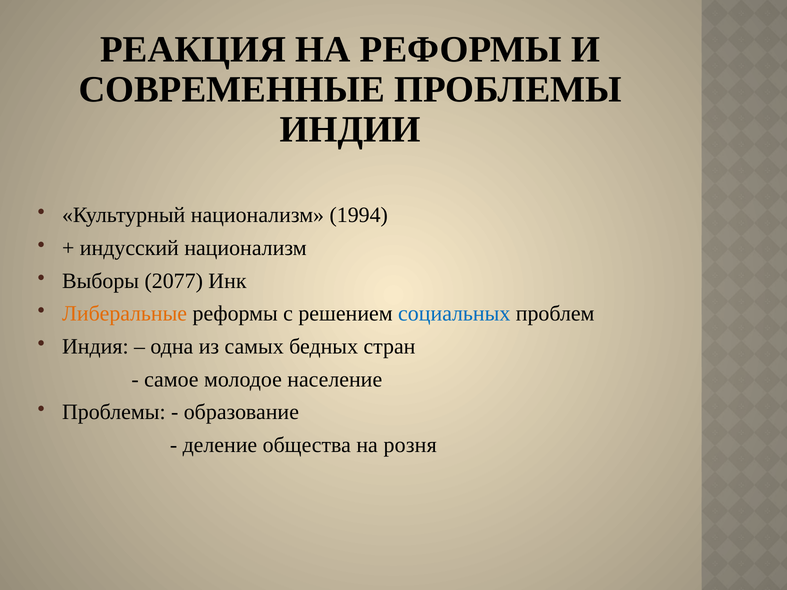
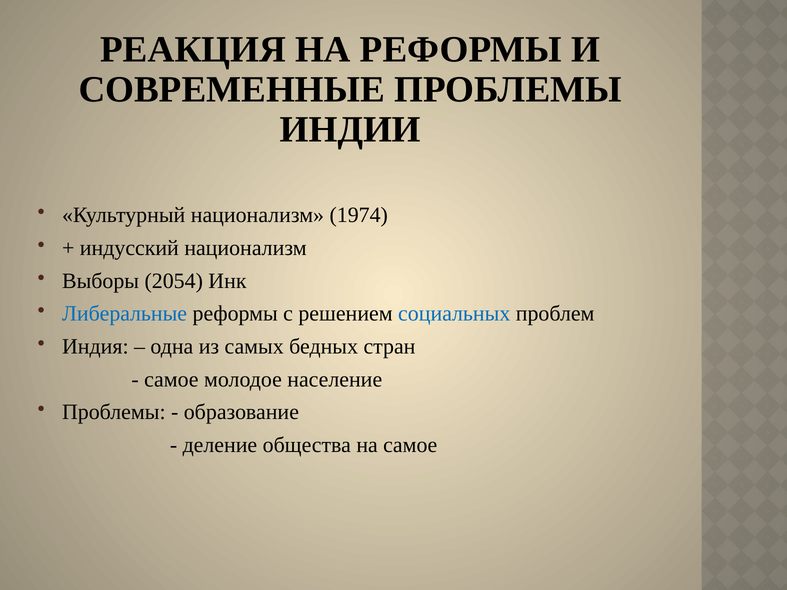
1994: 1994 -> 1974
2077: 2077 -> 2054
Либеральные colour: orange -> blue
на розня: розня -> самое
